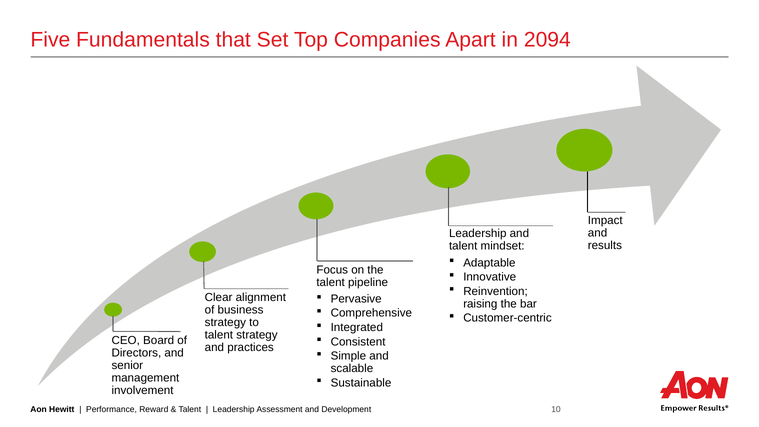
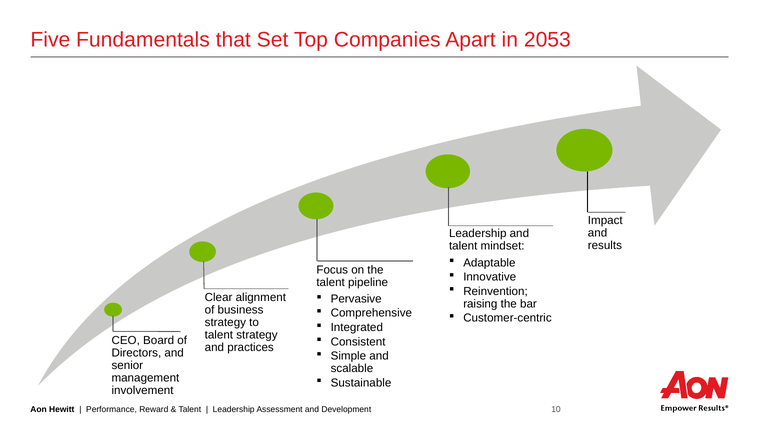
2094: 2094 -> 2053
